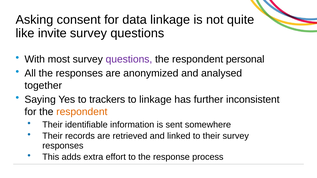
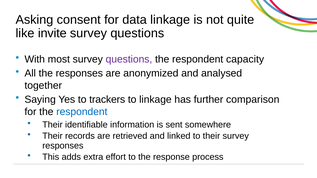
personal: personal -> capacity
inconsistent: inconsistent -> comparison
respondent at (82, 112) colour: orange -> blue
